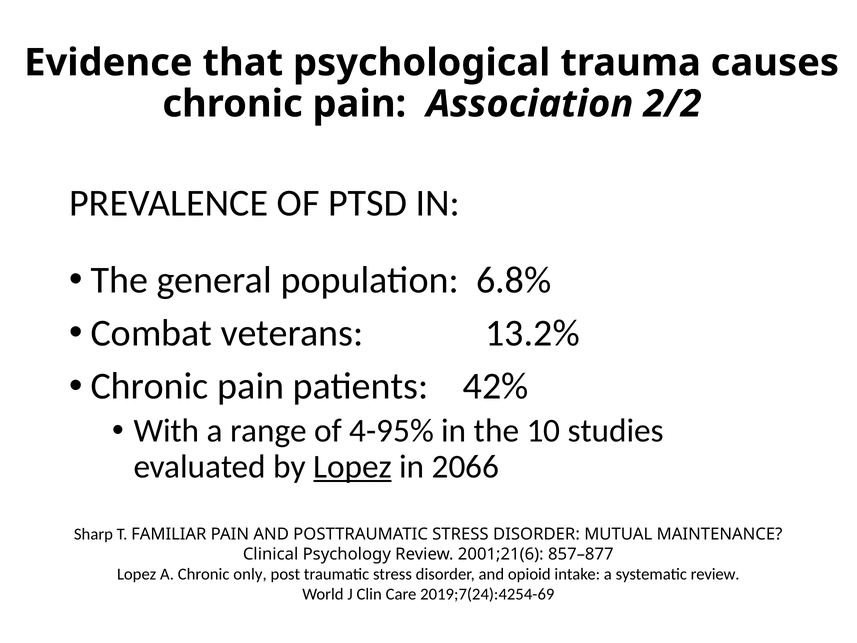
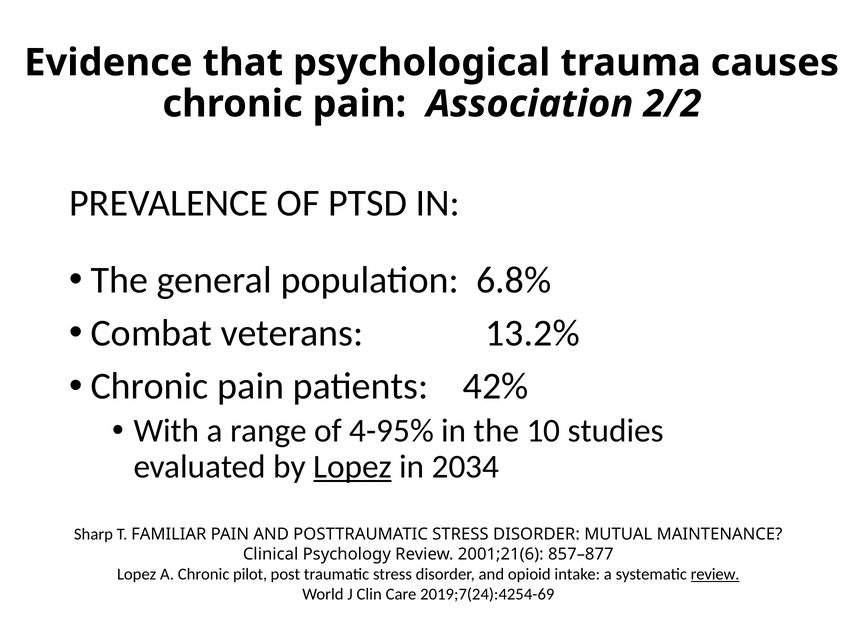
2066: 2066 -> 2034
only: only -> pilot
review at (715, 574) underline: none -> present
